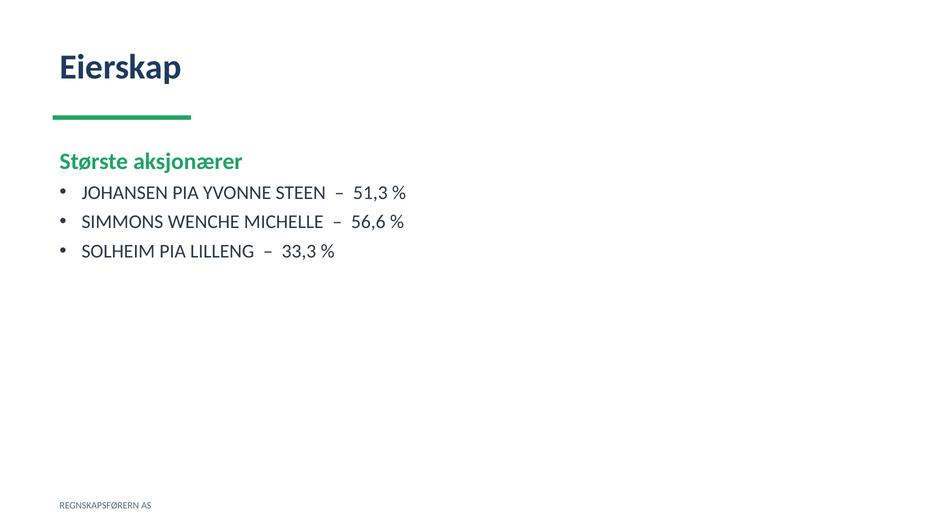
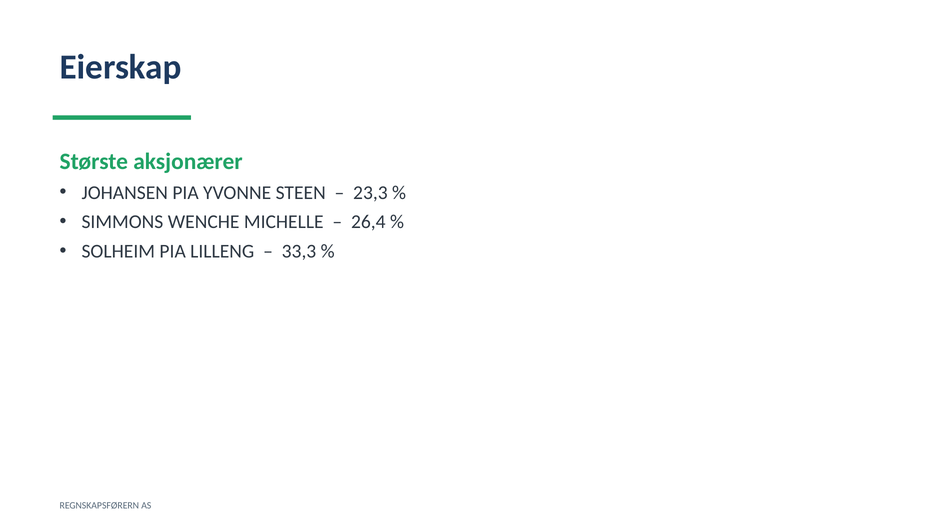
51,3: 51,3 -> 23,3
56,6: 56,6 -> 26,4
